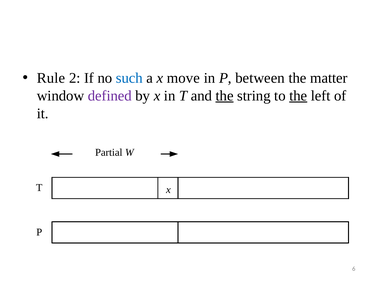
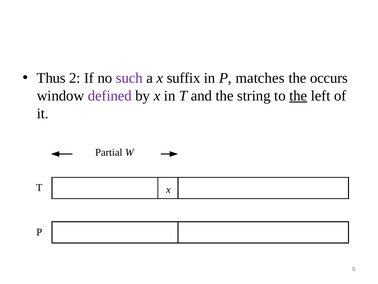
Rule: Rule -> Thus
such colour: blue -> purple
move: move -> suffix
between: between -> matches
matter: matter -> occurs
the at (225, 96) underline: present -> none
